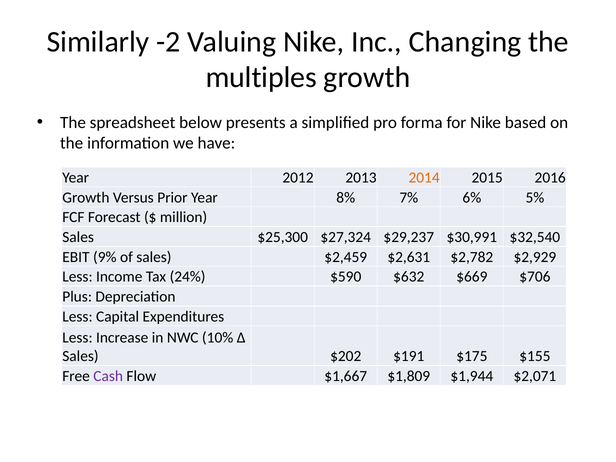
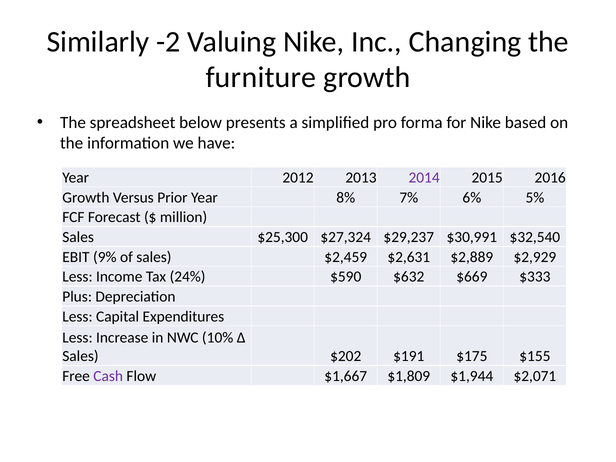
multiples: multiples -> furniture
2014 colour: orange -> purple
$2,782: $2,782 -> $2,889
$706: $706 -> $333
